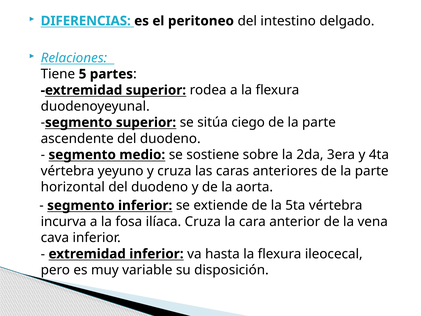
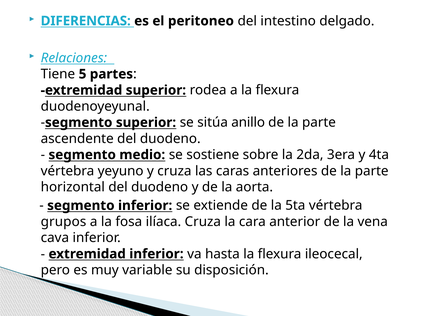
ciego: ciego -> anillo
incurva: incurva -> grupos
